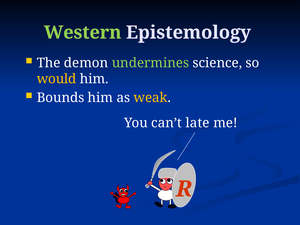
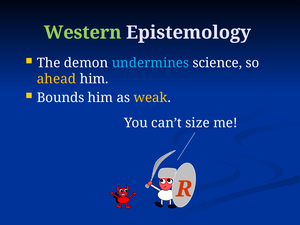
undermines colour: light green -> light blue
would: would -> ahead
late: late -> size
